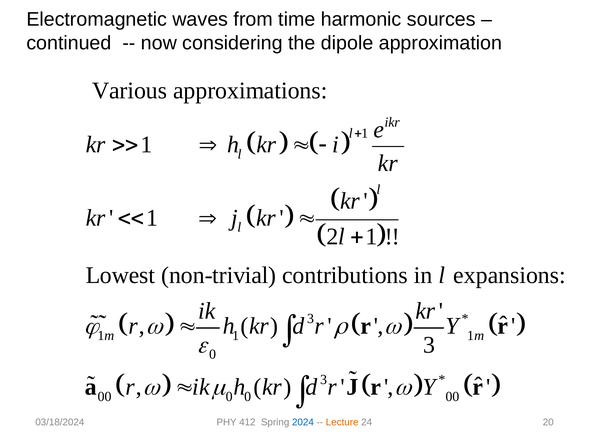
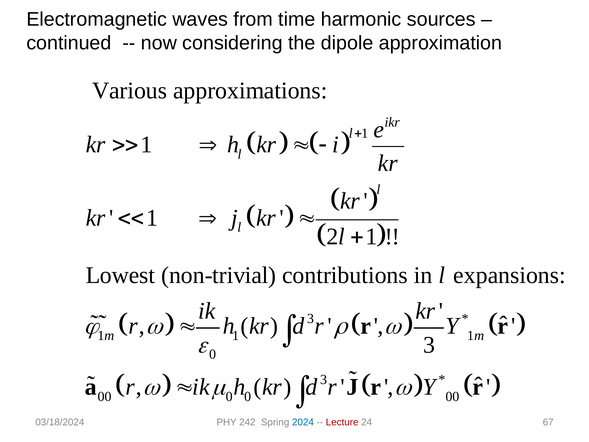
412: 412 -> 242
Lecture colour: orange -> red
20: 20 -> 67
